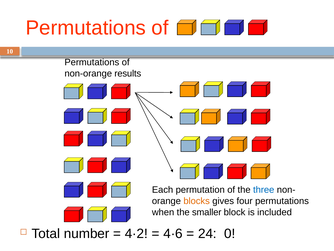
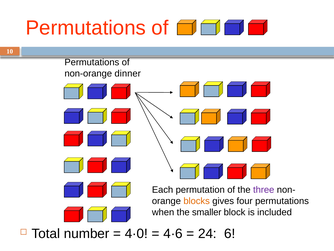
results: results -> dinner
three colour: blue -> purple
4·2: 4·2 -> 4·0
0: 0 -> 6
